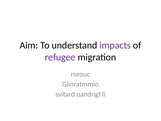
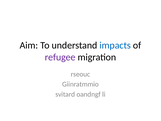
impacts colour: purple -> blue
